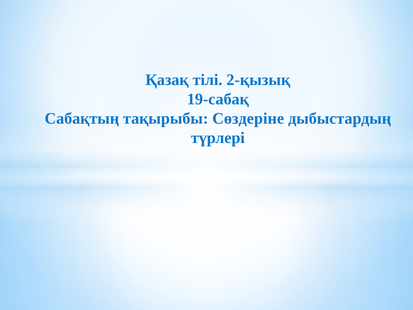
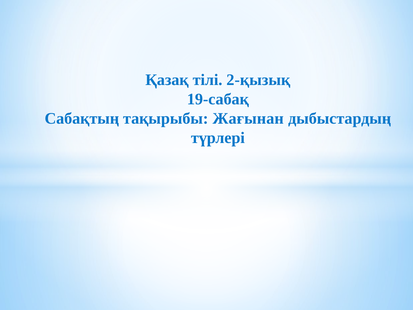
Сөздеріне: Сөздеріне -> Жағынан
